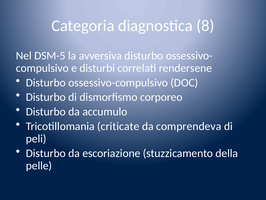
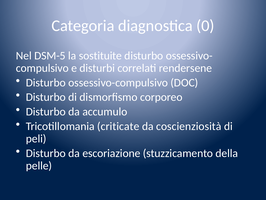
8: 8 -> 0
avversiva: avversiva -> sostituite
comprendeva: comprendeva -> coscienziosità
